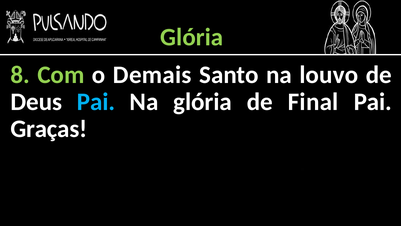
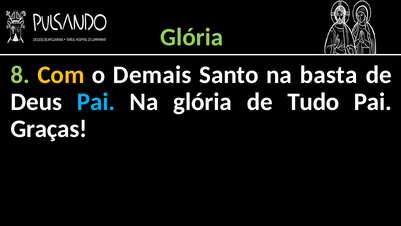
Com colour: light green -> yellow
louvo: louvo -> basta
Final: Final -> Tudo
